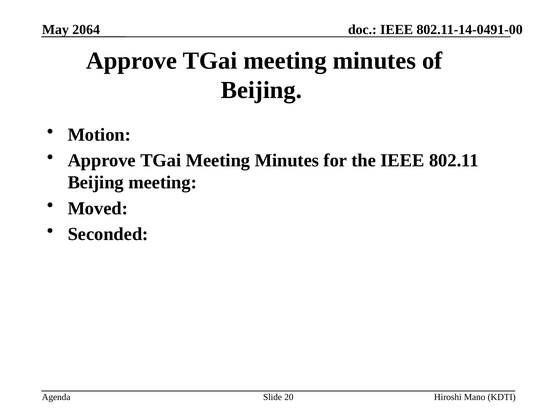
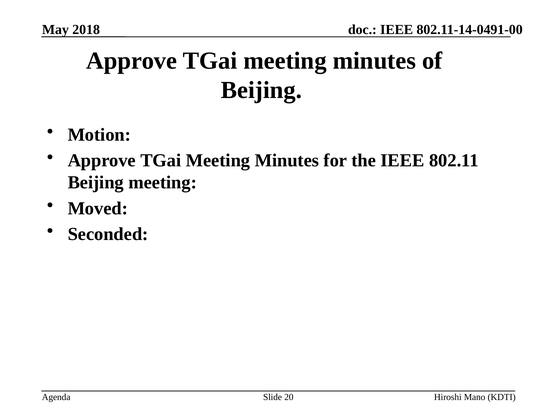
2064: 2064 -> 2018
